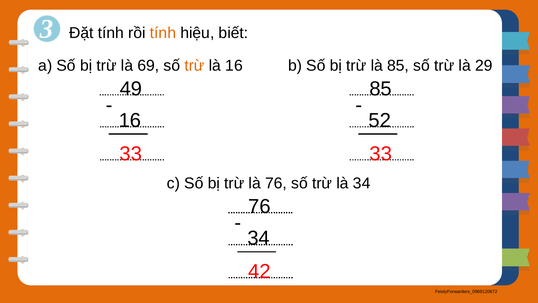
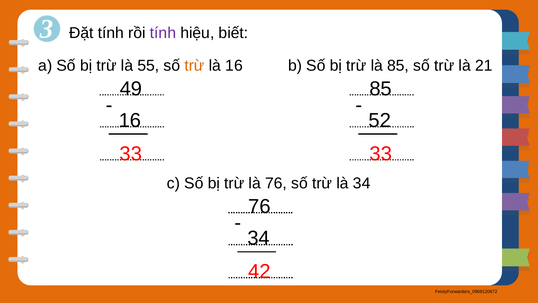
tính at (163, 33) colour: orange -> purple
69: 69 -> 55
29: 29 -> 21
